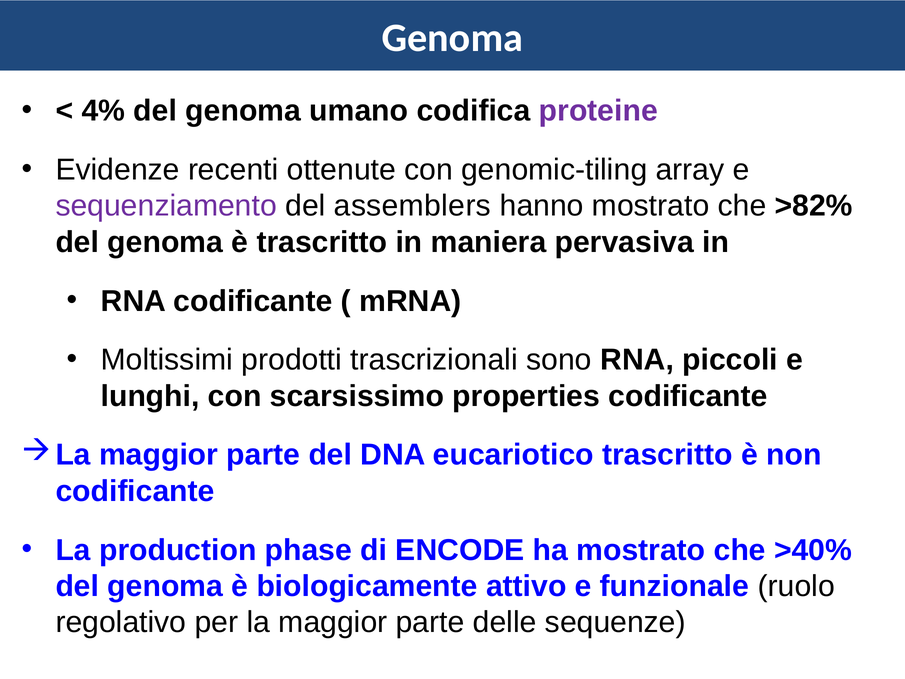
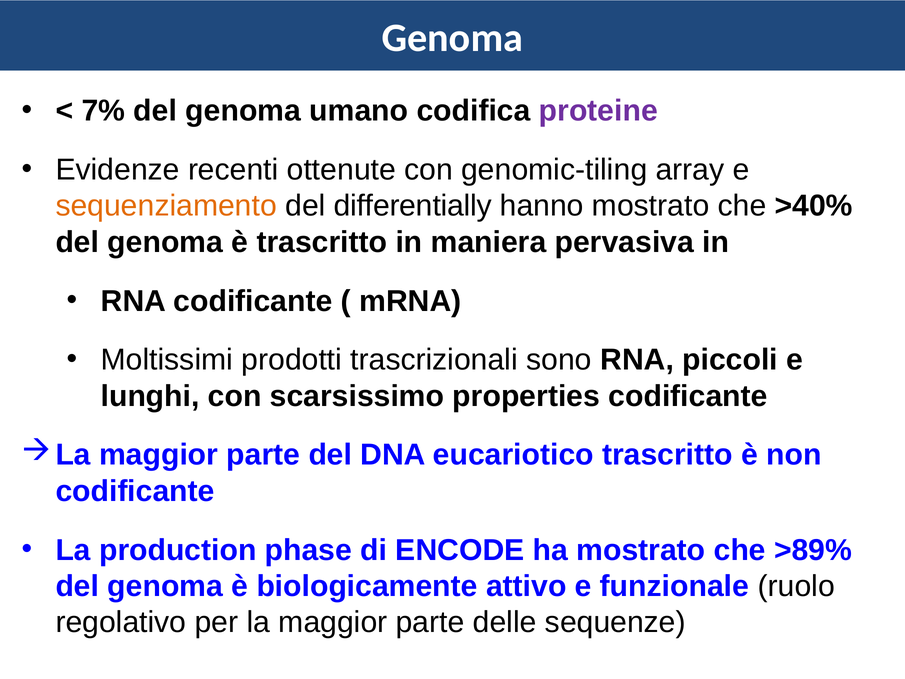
4%: 4% -> 7%
sequenziamento colour: purple -> orange
assemblers: assemblers -> differentially
>82%: >82% -> >40%
>40%: >40% -> >89%
